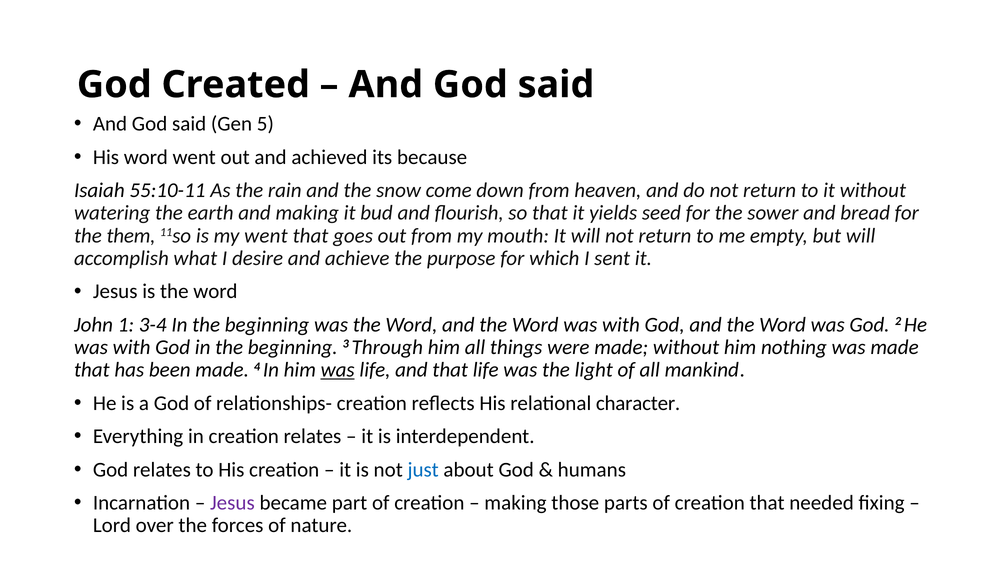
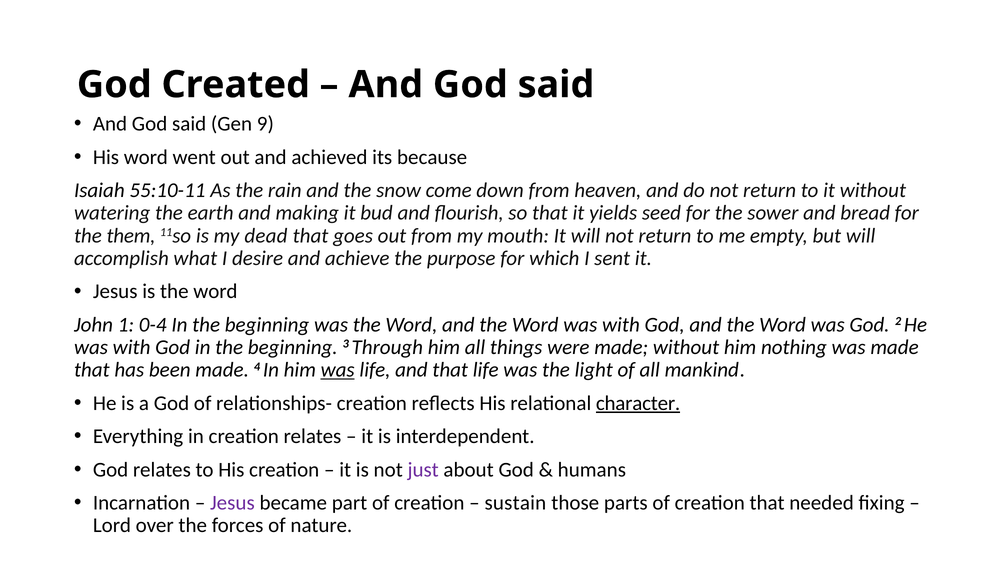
5: 5 -> 9
my went: went -> dead
3-4: 3-4 -> 0-4
character underline: none -> present
just colour: blue -> purple
making at (515, 503): making -> sustain
